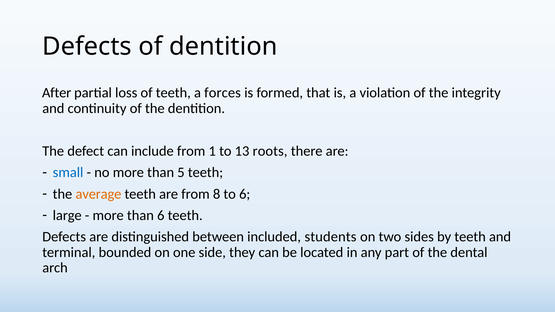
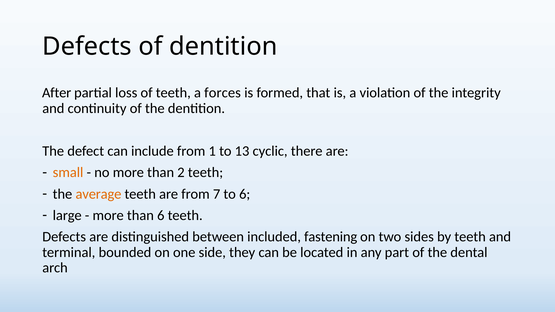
roots: roots -> cyclic
small colour: blue -> orange
5: 5 -> 2
8: 8 -> 7
students: students -> fastening
